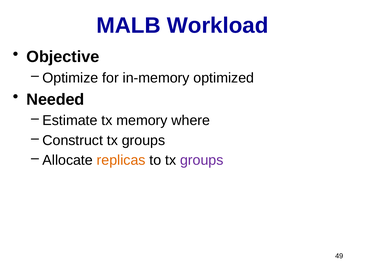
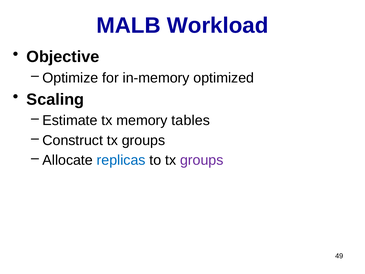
Needed: Needed -> Scaling
where: where -> tables
replicas colour: orange -> blue
